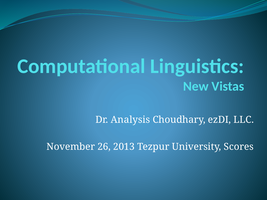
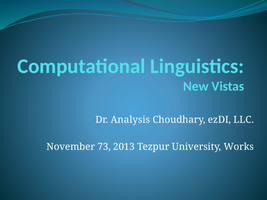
26: 26 -> 73
Scores: Scores -> Works
